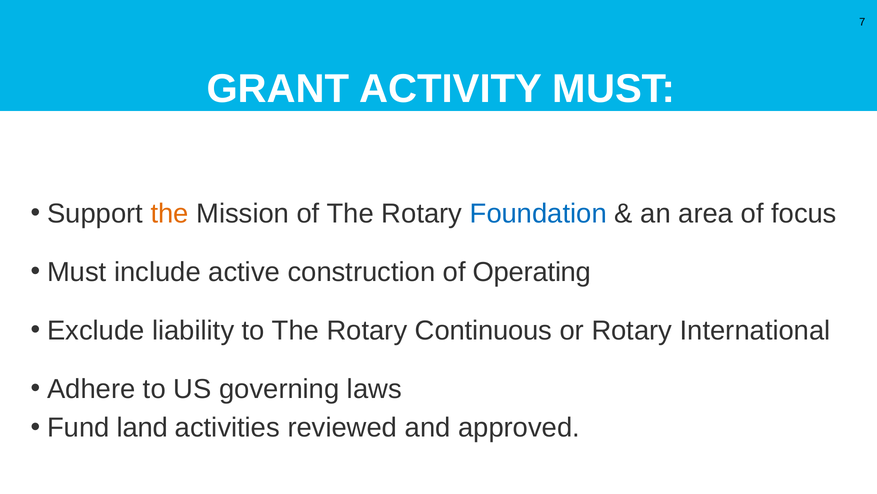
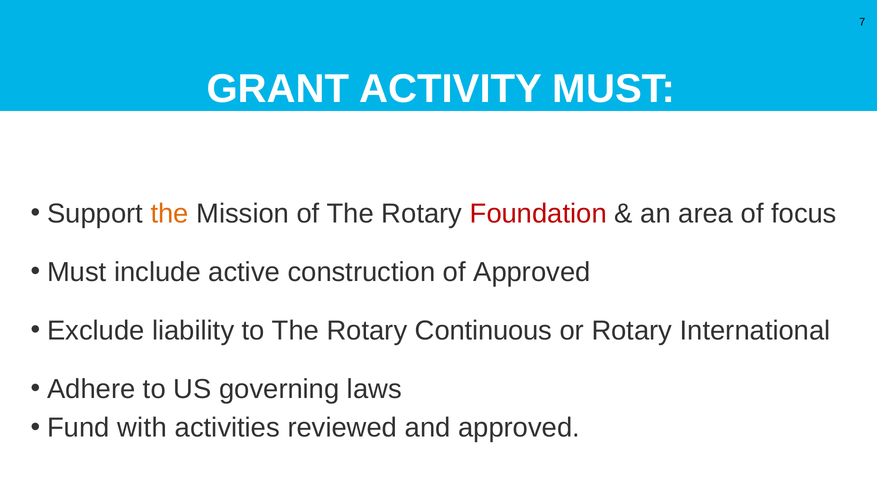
Foundation colour: blue -> red
of Operating: Operating -> Approved
land: land -> with
